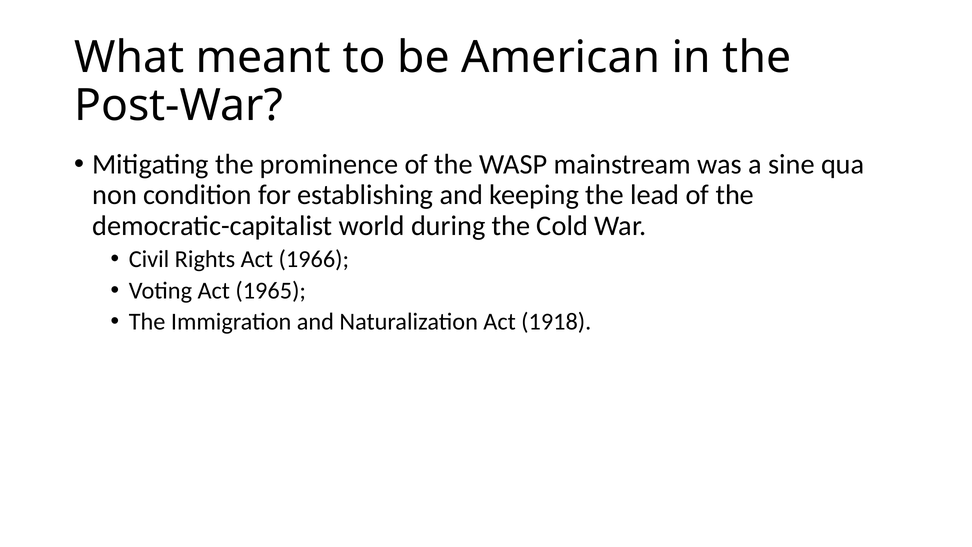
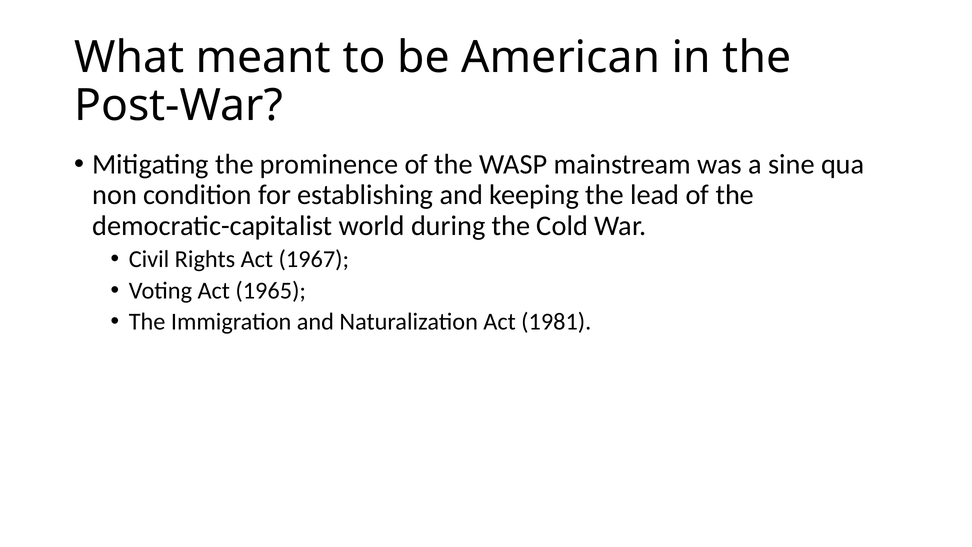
1966: 1966 -> 1967
1918: 1918 -> 1981
